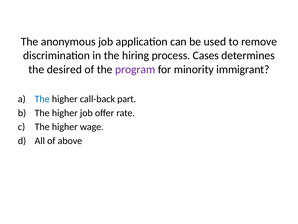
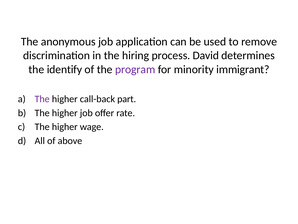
Cases: Cases -> David
desired: desired -> identify
The at (42, 99) colour: blue -> purple
